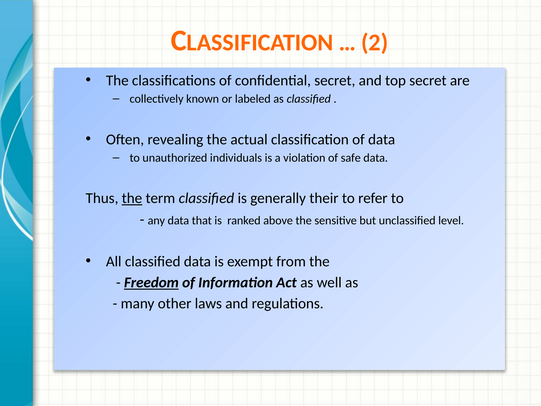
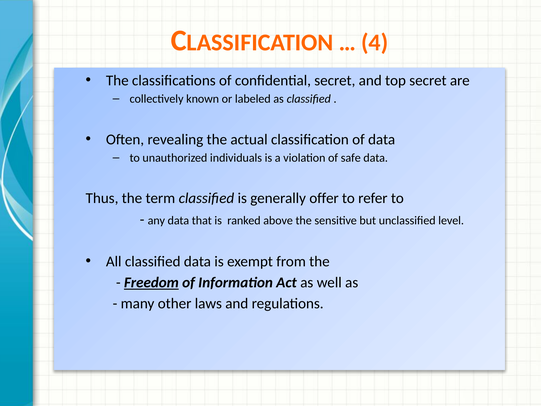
2: 2 -> 4
the at (132, 198) underline: present -> none
their: their -> offer
